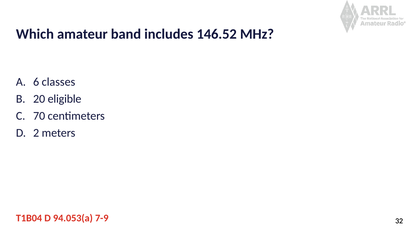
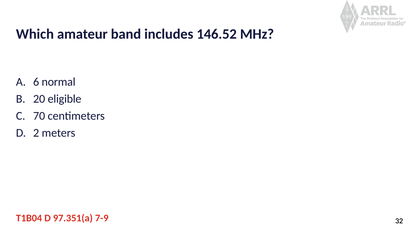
classes: classes -> normal
94.053(a: 94.053(a -> 97.351(a
